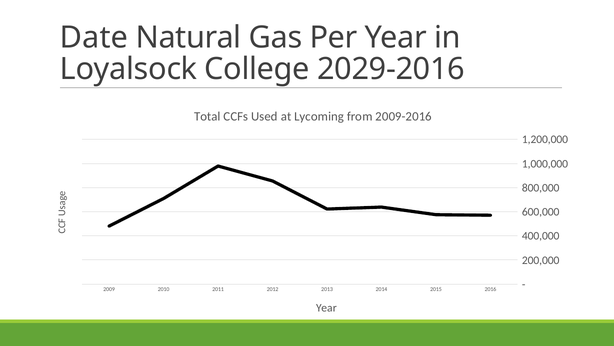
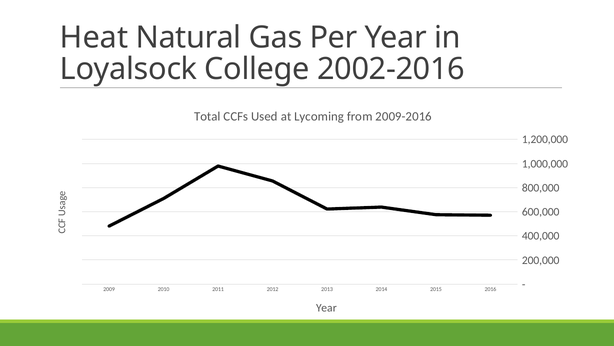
Date: Date -> Heat
2029-2016: 2029-2016 -> 2002-2016
